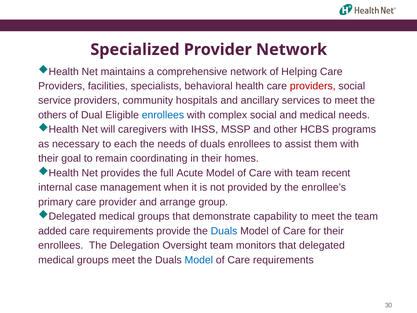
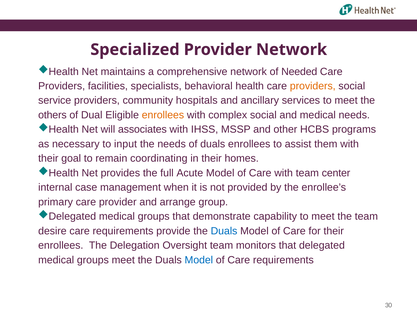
Helping: Helping -> Needed
providers at (313, 86) colour: red -> orange
enrollees at (163, 115) colour: blue -> orange
caregivers: caregivers -> associates
each: each -> input
recent: recent -> center
added: added -> desire
